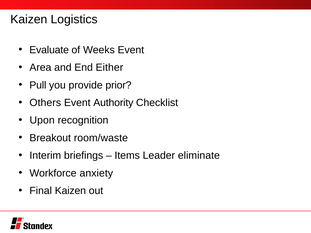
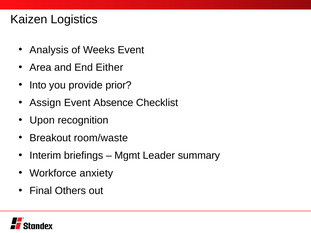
Evaluate: Evaluate -> Analysis
Pull: Pull -> Into
Others: Others -> Assign
Authority: Authority -> Absence
Items: Items -> Mgmt
eliminate: eliminate -> summary
Final Kaizen: Kaizen -> Others
